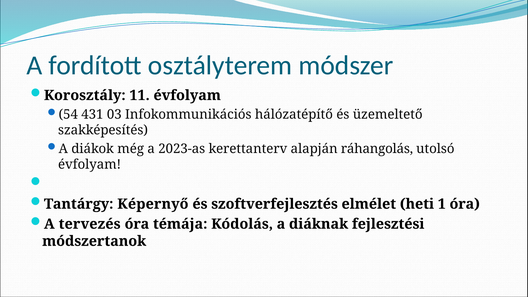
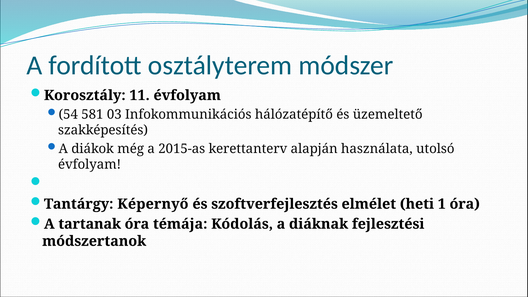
431: 431 -> 581
2023-as: 2023-as -> 2015-as
ráhangolás: ráhangolás -> használata
tervezés: tervezés -> tartanak
